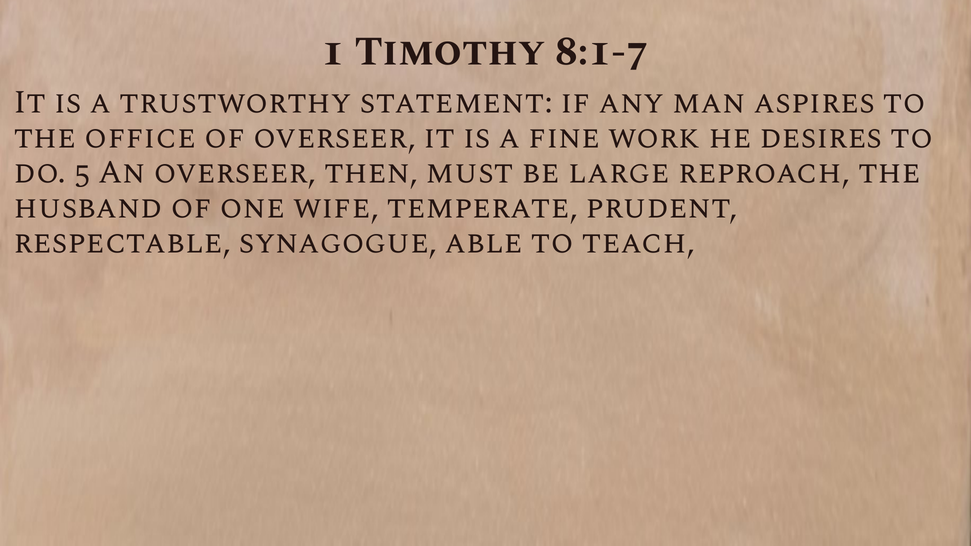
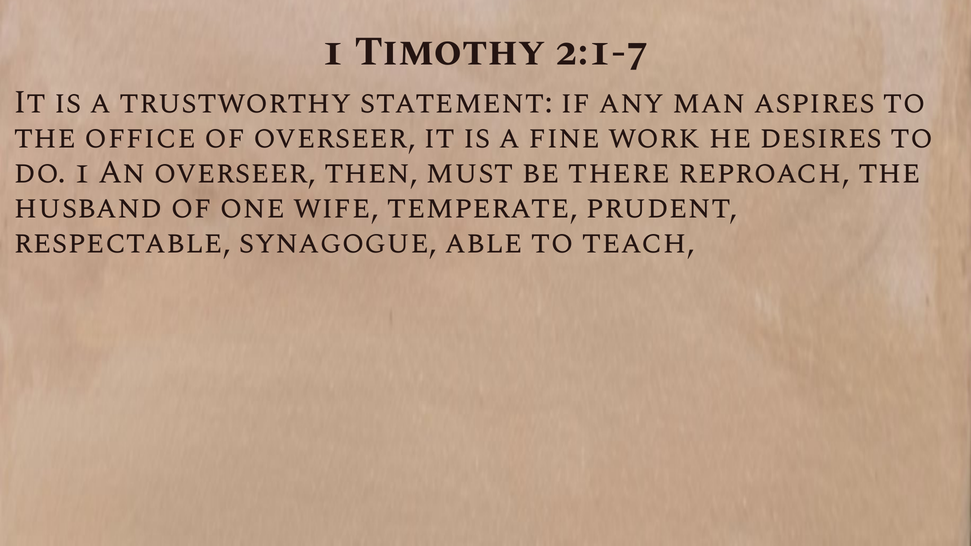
8:1-7: 8:1-7 -> 2:1-7
do 5: 5 -> 1
large: large -> there
